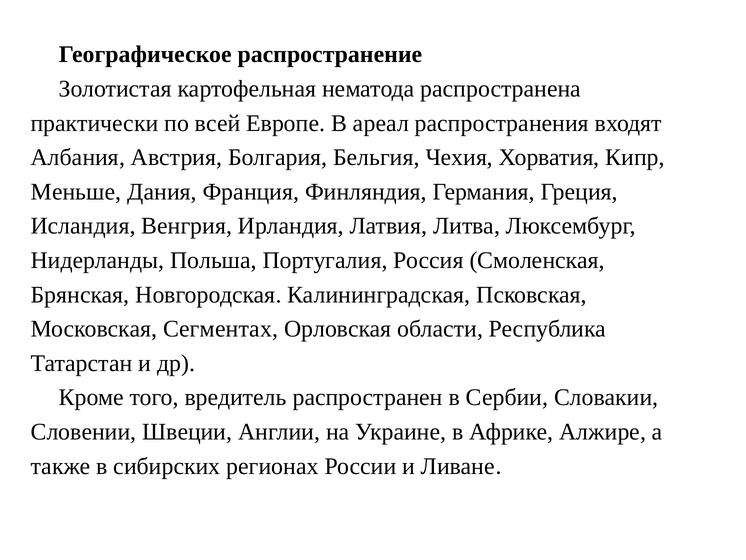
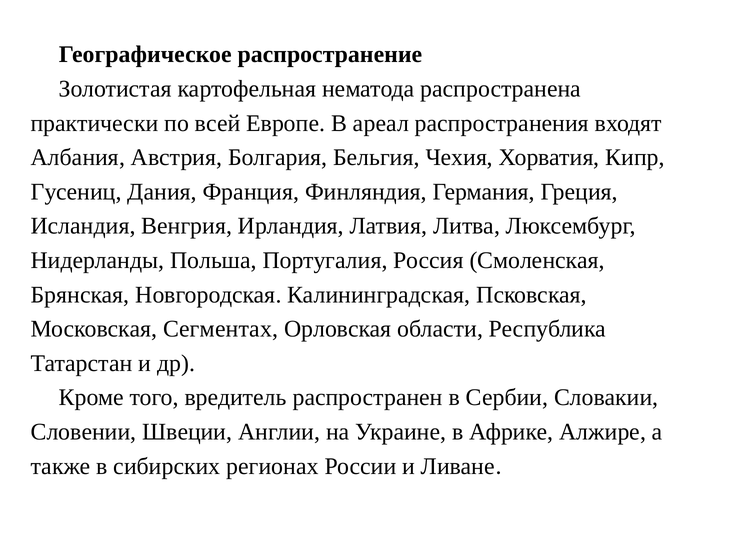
Меньше: Меньше -> Гусениц
